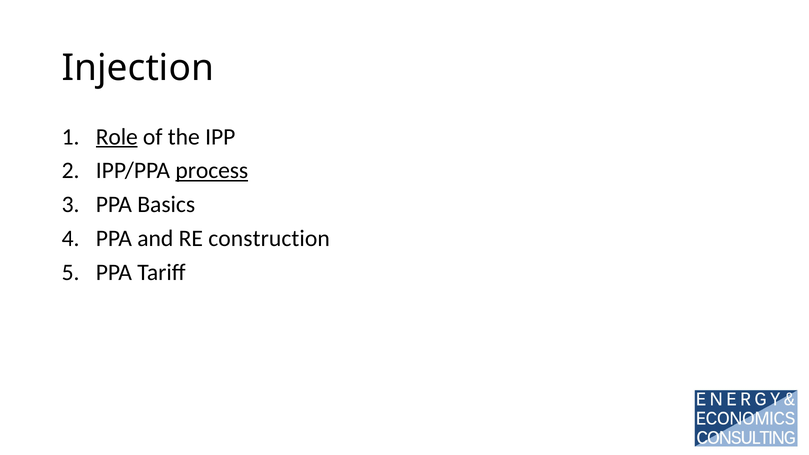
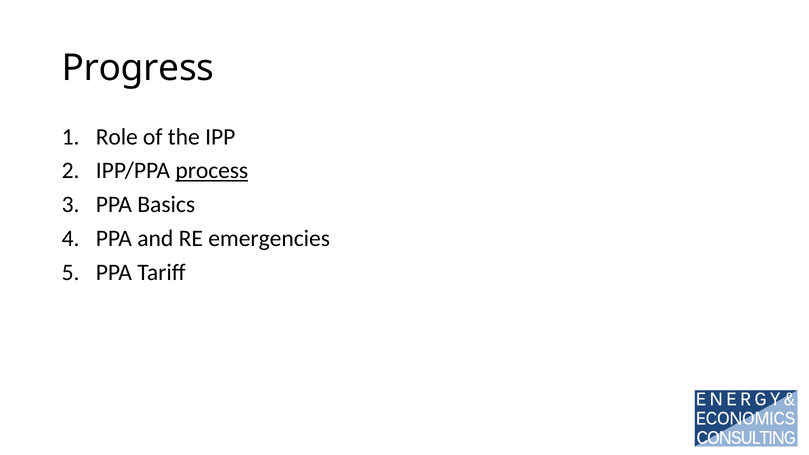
Injection: Injection -> Progress
Role underline: present -> none
construction: construction -> emergencies
